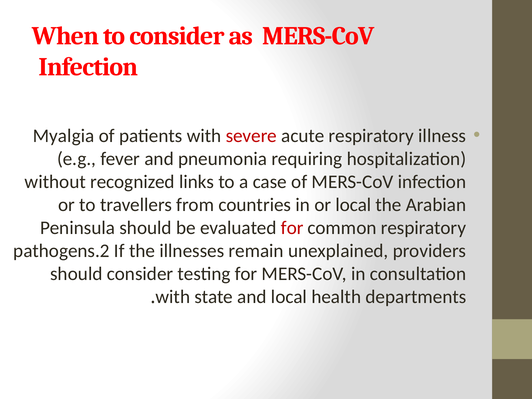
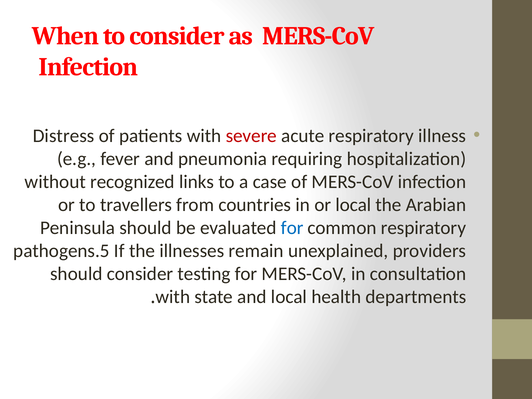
Myalgia: Myalgia -> Distress
for at (292, 228) colour: red -> blue
pathogens.2: pathogens.2 -> pathogens.5
